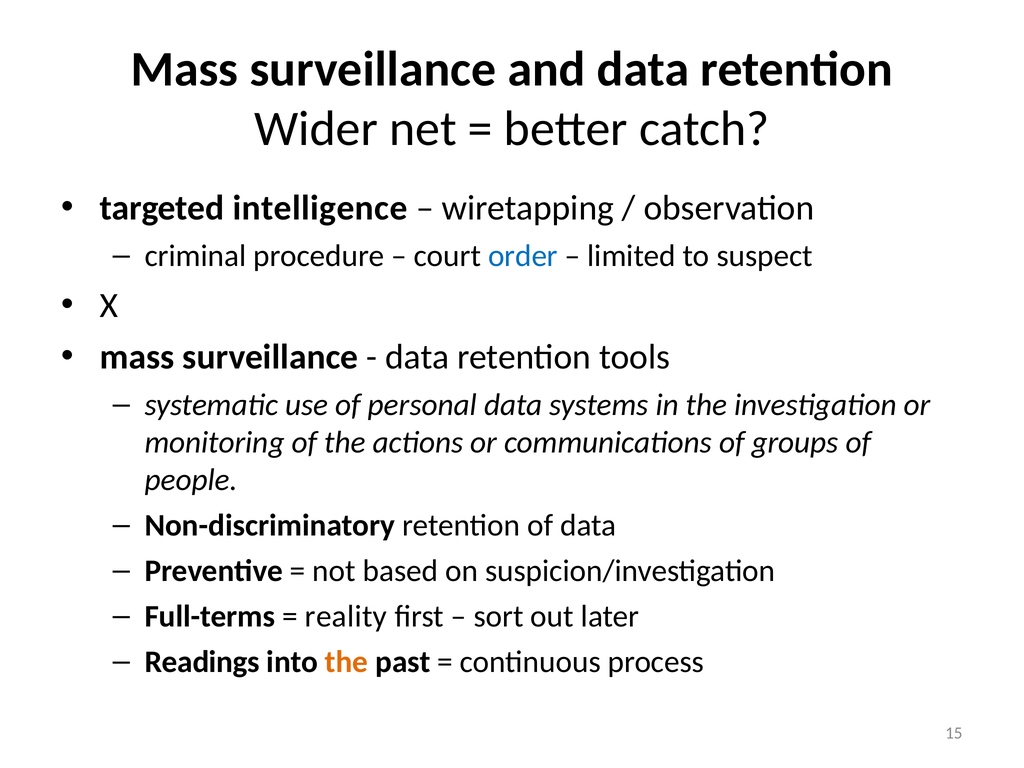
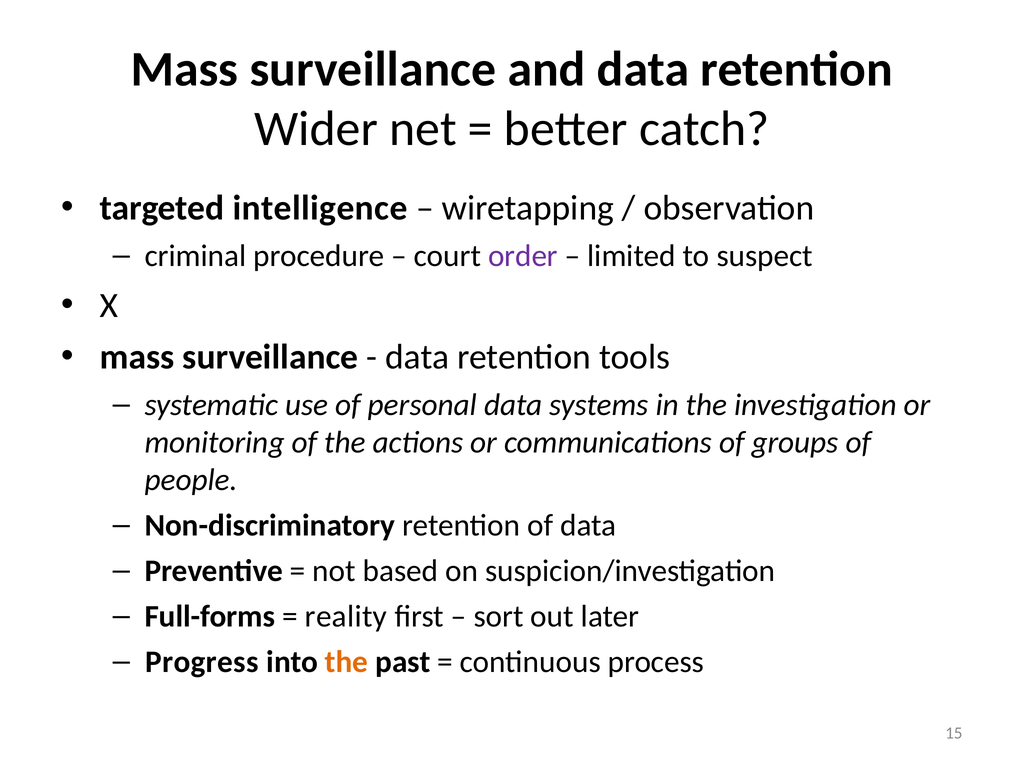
order colour: blue -> purple
Full-terms: Full-terms -> Full-forms
Readings: Readings -> Progress
